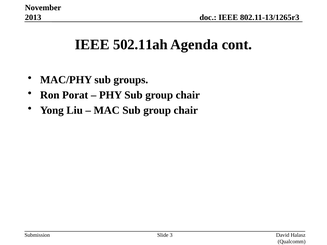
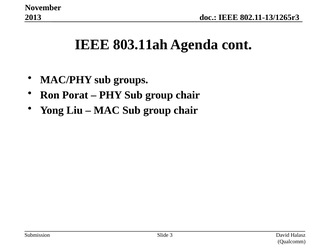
502.11ah: 502.11ah -> 803.11ah
